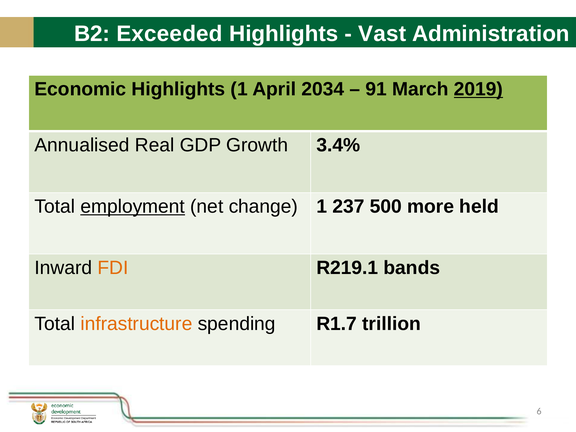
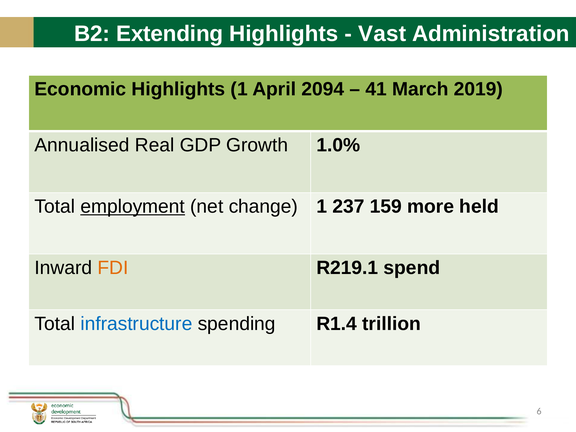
Exceeded: Exceeded -> Extending
2034: 2034 -> 2094
91: 91 -> 41
2019 underline: present -> none
3.4%: 3.4% -> 1.0%
500: 500 -> 159
bands: bands -> spend
infrastructure colour: orange -> blue
R1.7: R1.7 -> R1.4
